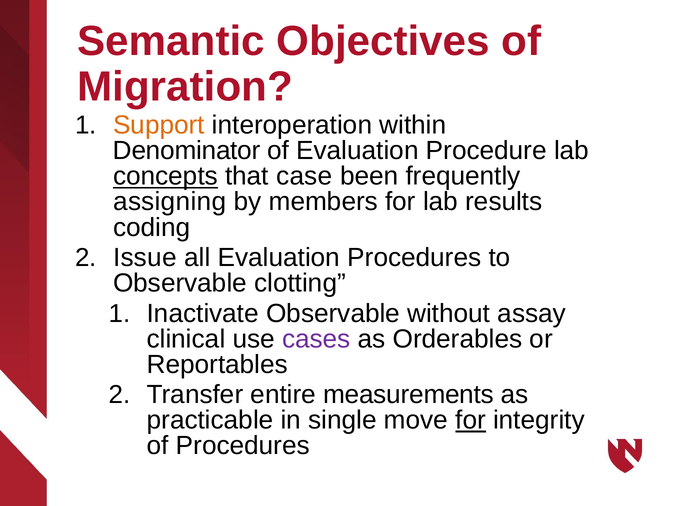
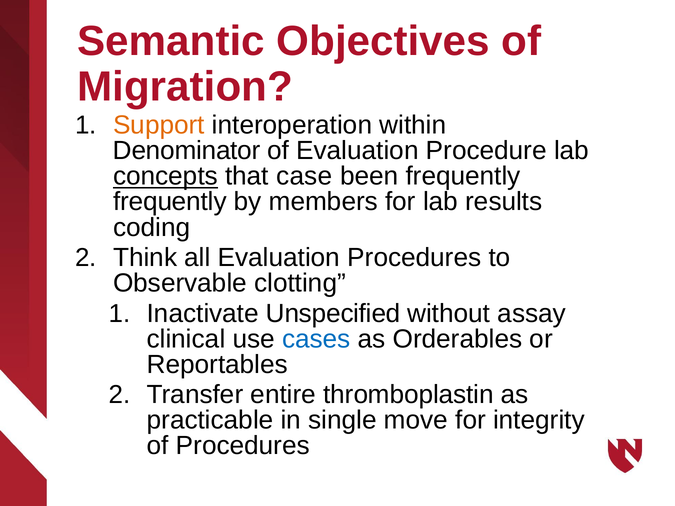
assigning at (170, 202): assigning -> frequently
Issue: Issue -> Think
Inactivate Observable: Observable -> Unspecified
cases colour: purple -> blue
measurements: measurements -> thromboplastin
for at (471, 420) underline: present -> none
